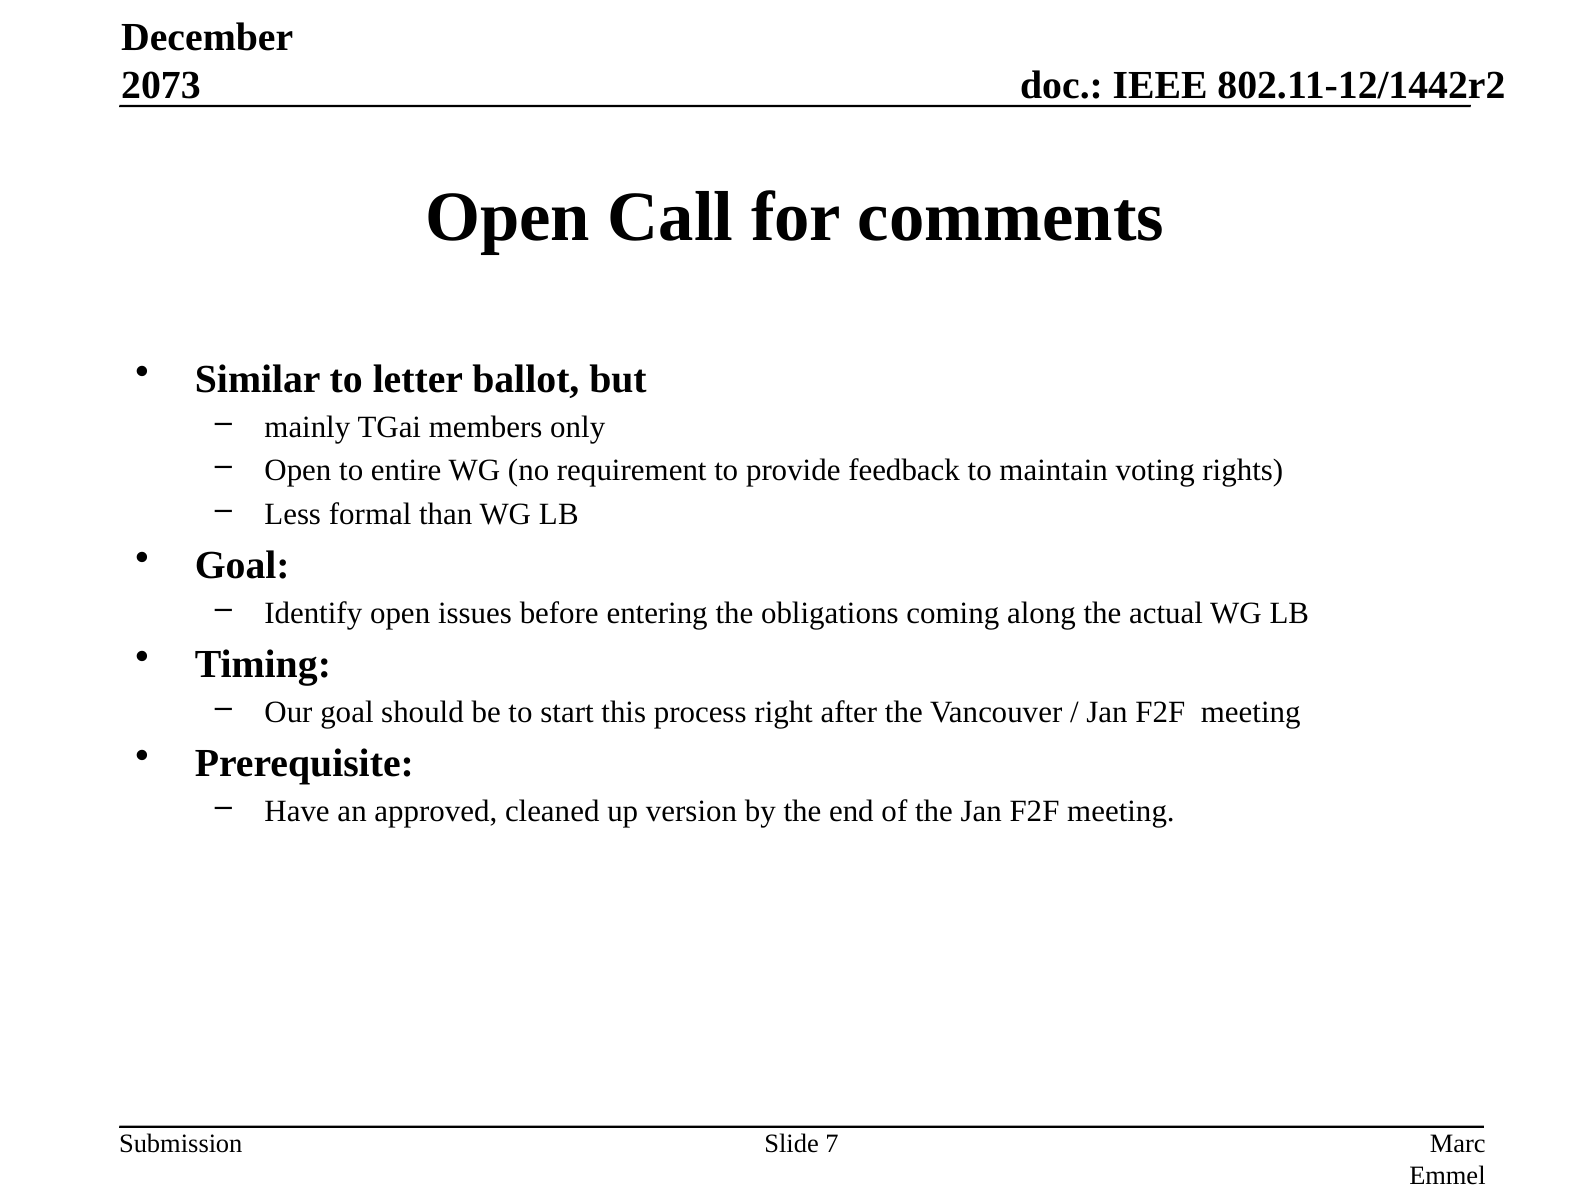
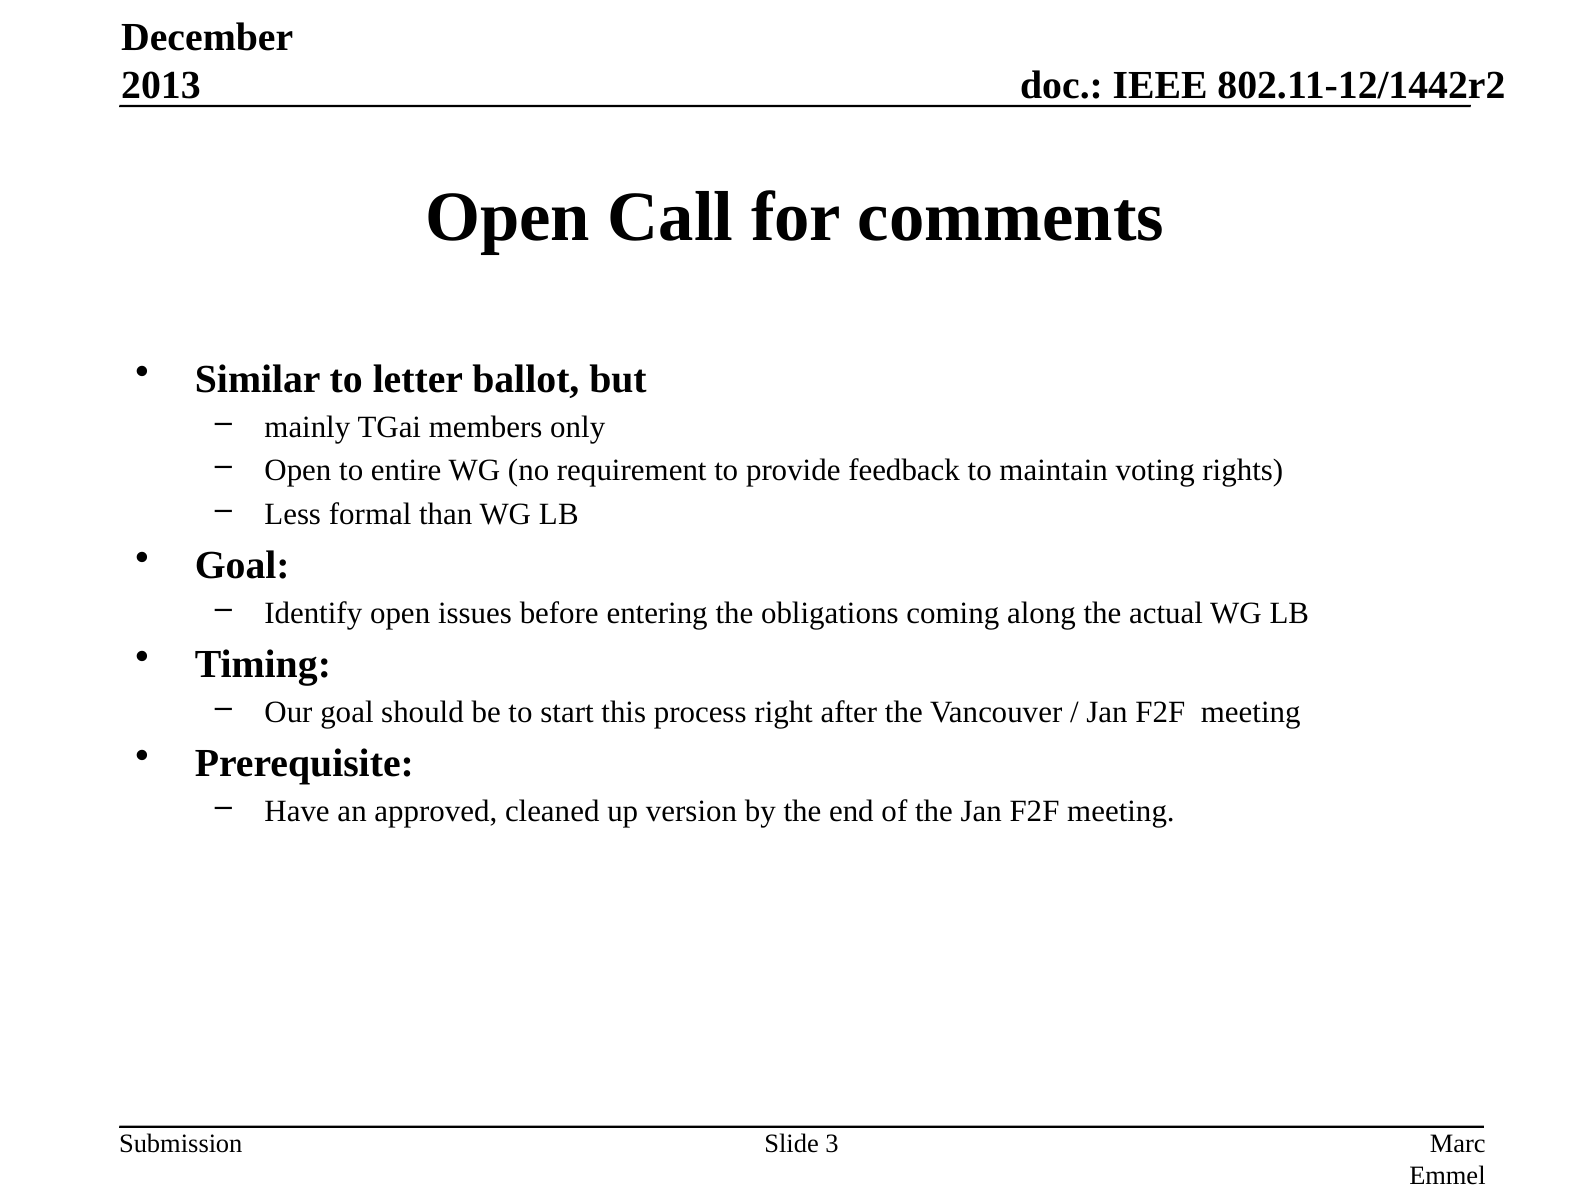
2073: 2073 -> 2013
7: 7 -> 3
